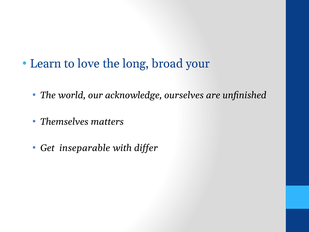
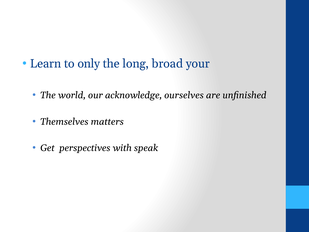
love: love -> only
inseparable: inseparable -> perspectives
differ: differ -> speak
